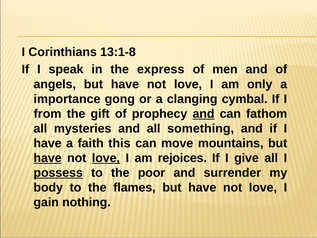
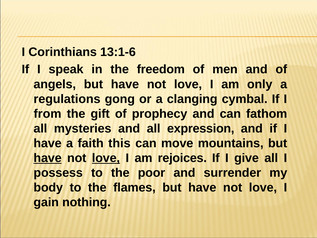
13:1-8: 13:1-8 -> 13:1-6
express: express -> freedom
importance: importance -> regulations
and at (204, 114) underline: present -> none
something: something -> expression
possess underline: present -> none
